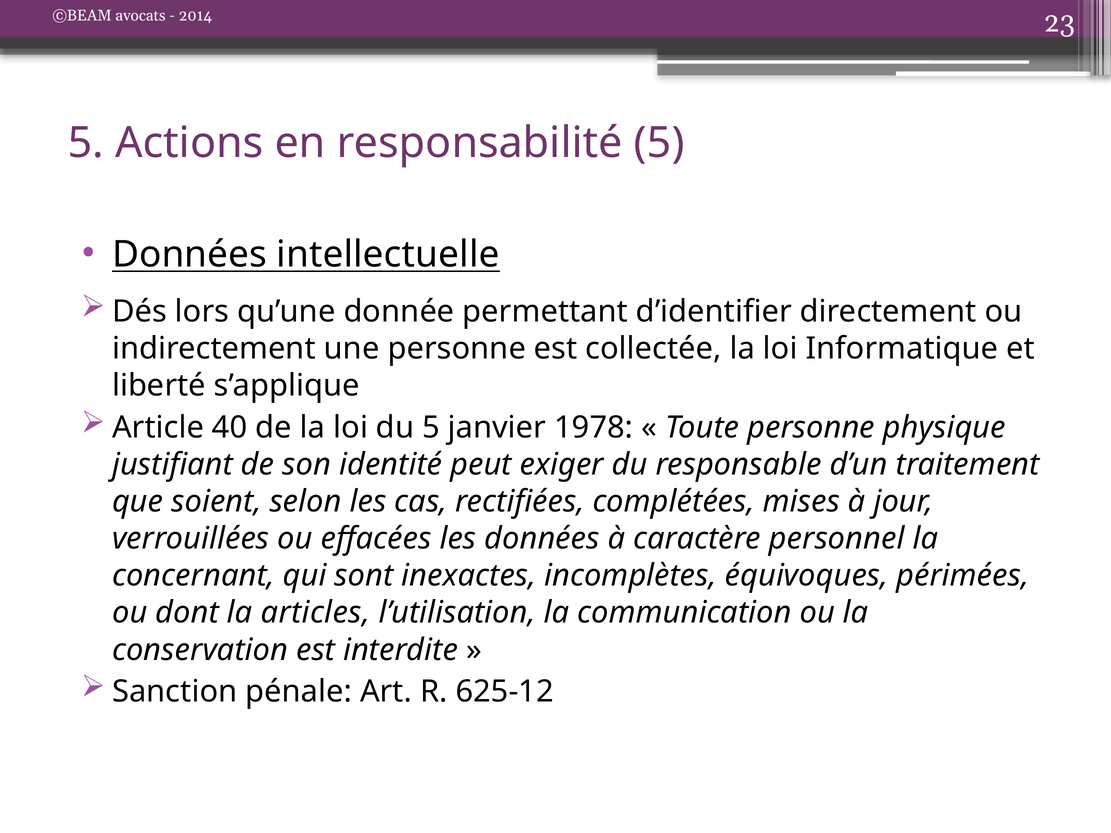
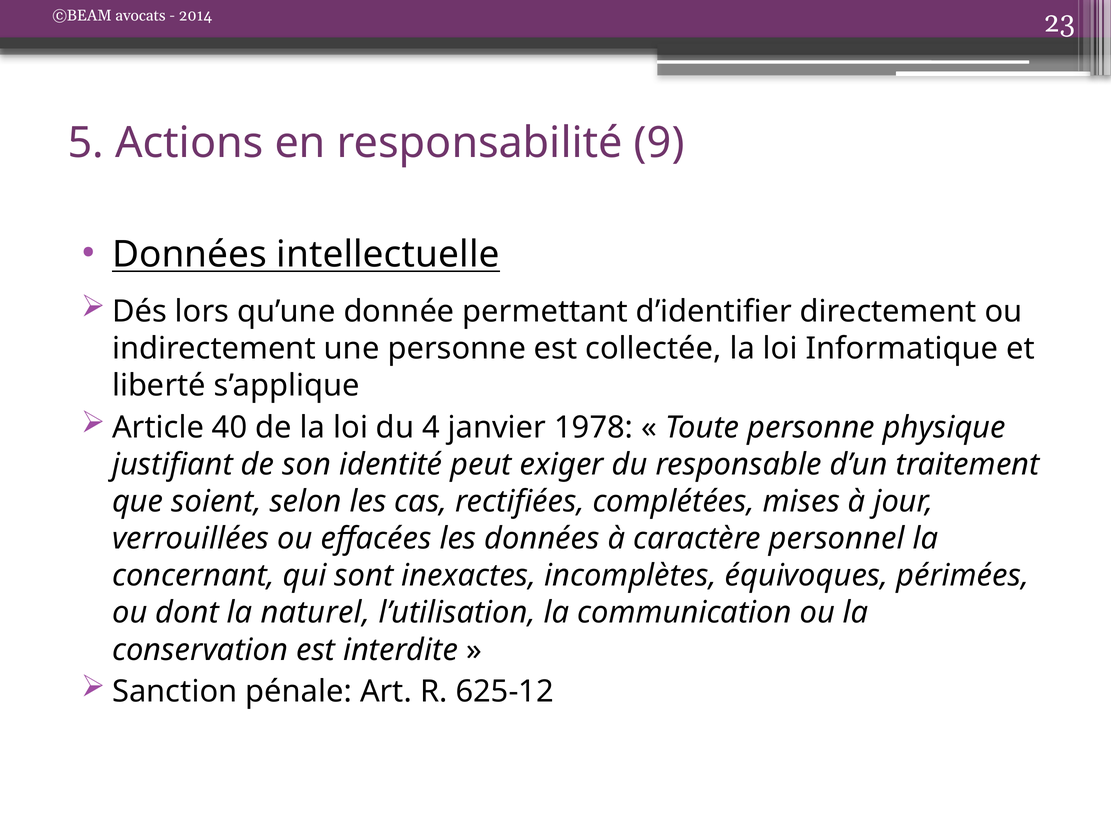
responsabilité 5: 5 -> 9
du 5: 5 -> 4
articles: articles -> naturel
